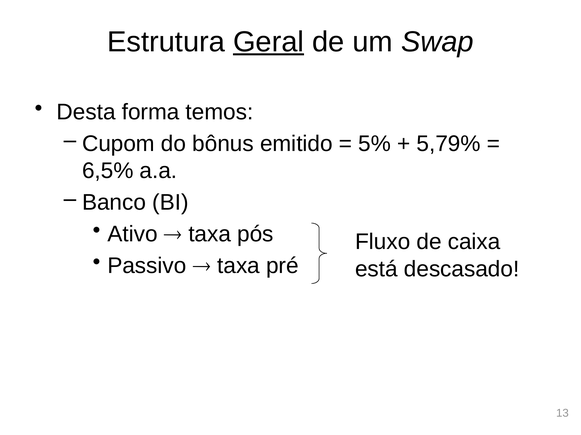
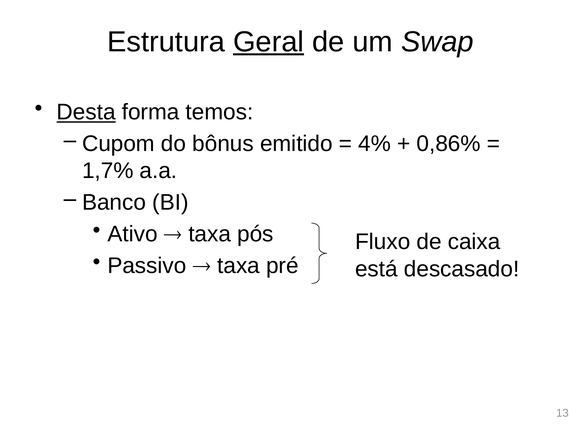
Desta underline: none -> present
5%: 5% -> 4%
5,79%: 5,79% -> 0,86%
6,5%: 6,5% -> 1,7%
